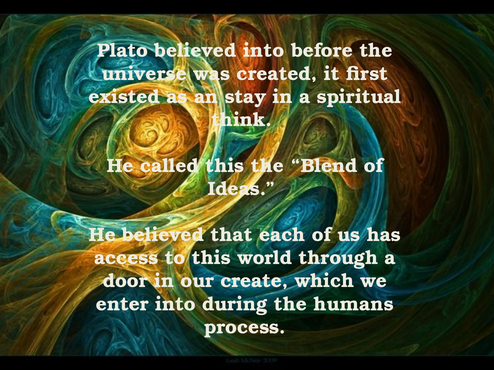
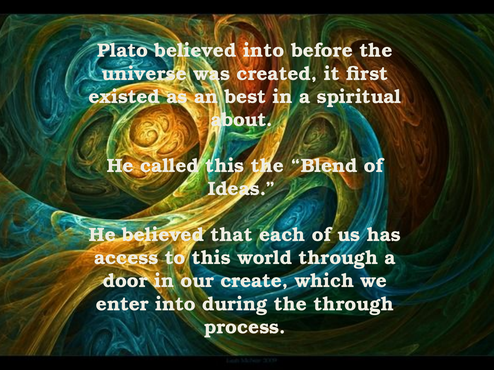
stay: stay -> best
think: think -> about
the humans: humans -> through
